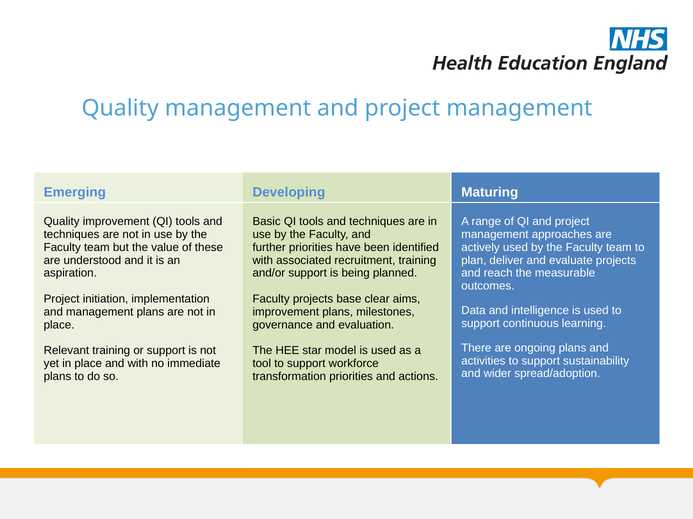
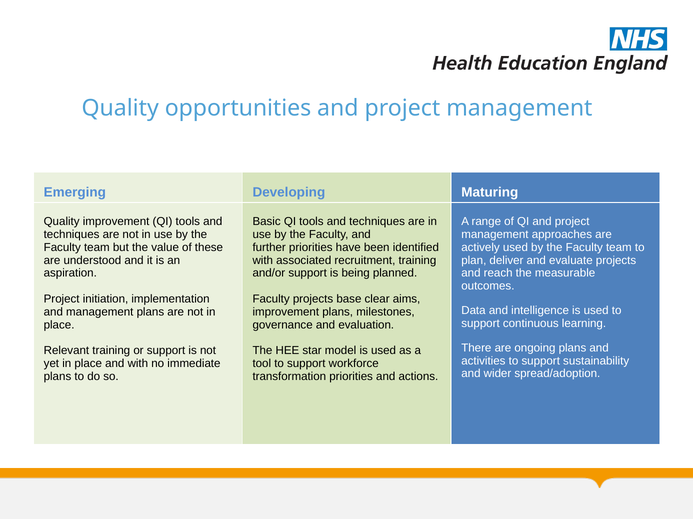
Quality management: management -> opportunities
